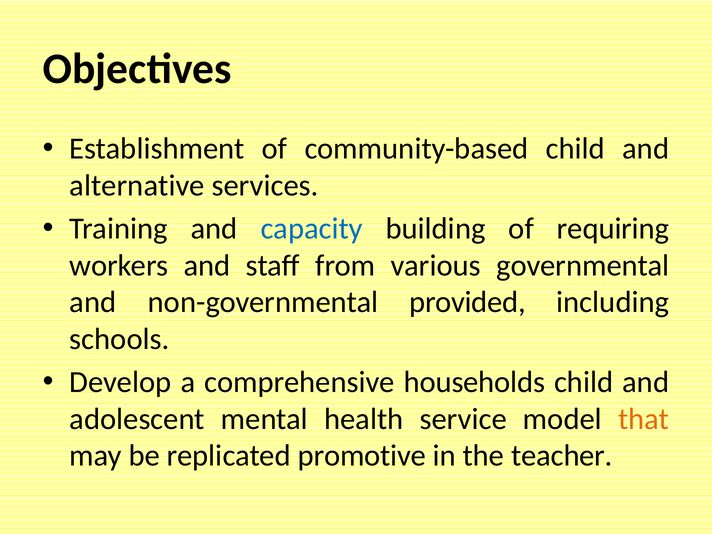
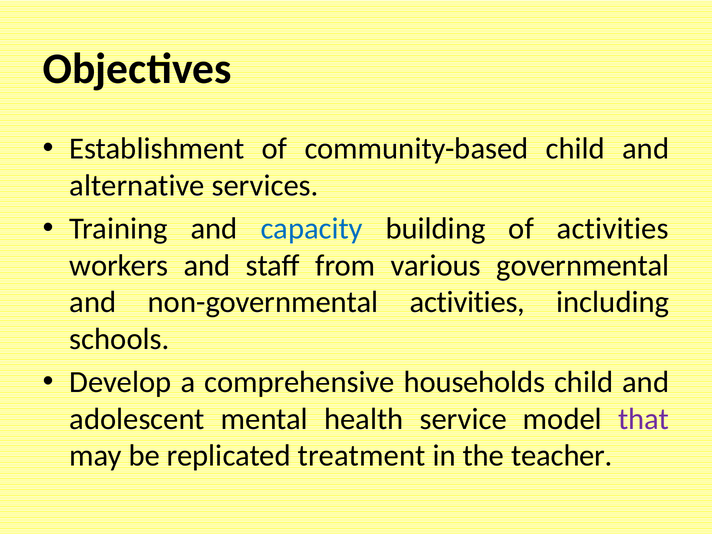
of requiring: requiring -> activities
non-governmental provided: provided -> activities
that colour: orange -> purple
promotive: promotive -> treatment
